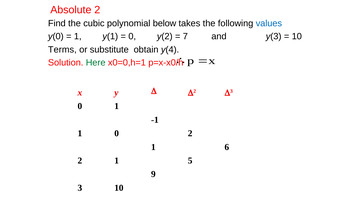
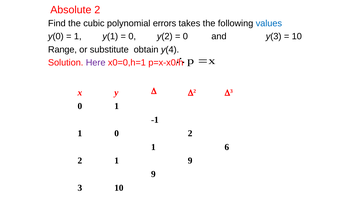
below: below -> errors
7 at (185, 36): 7 -> 0
Terms: Terms -> Range
Here colour: green -> purple
1 5: 5 -> 9
